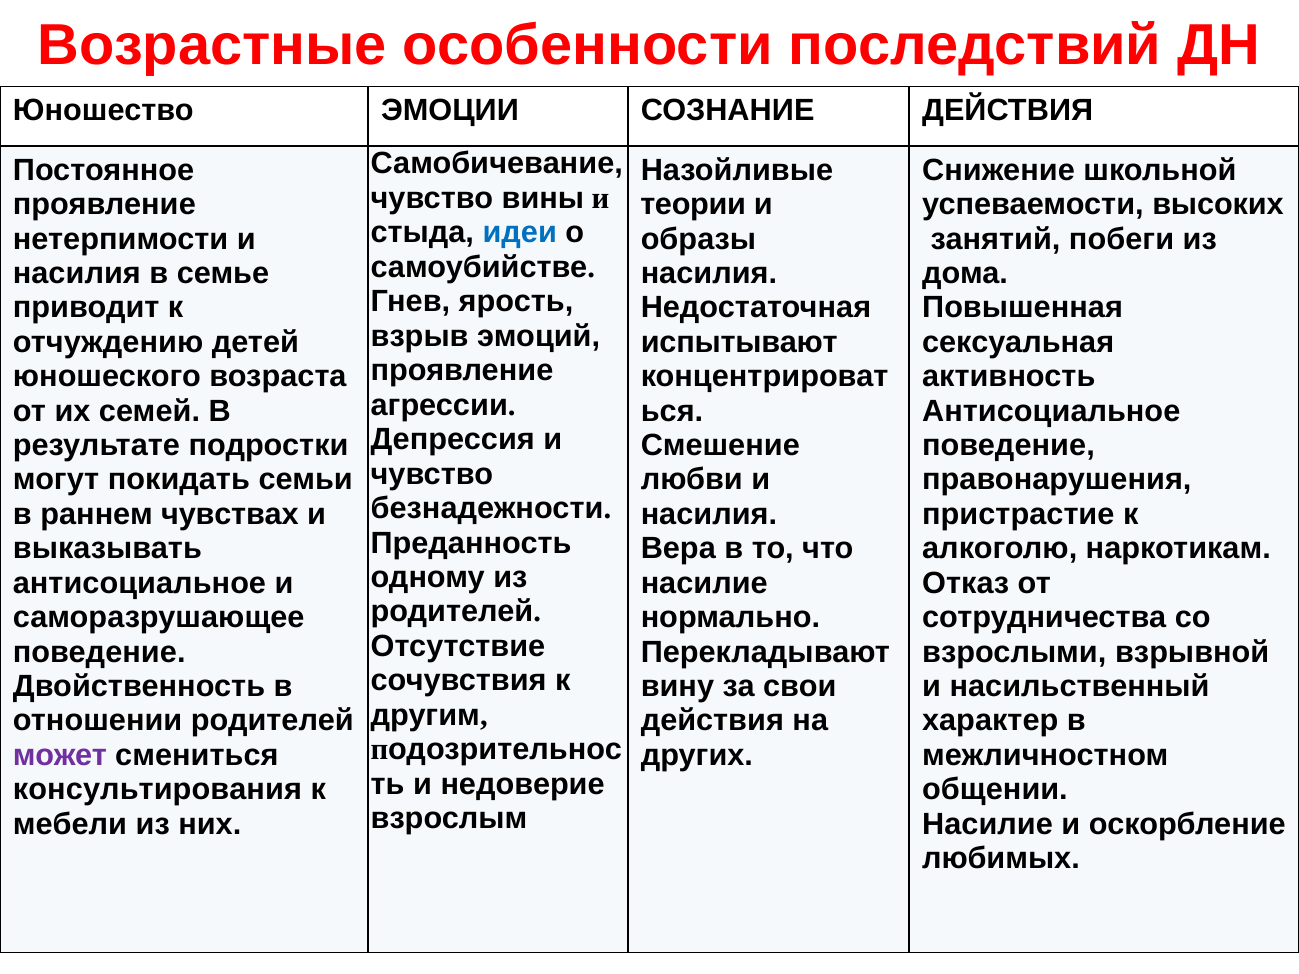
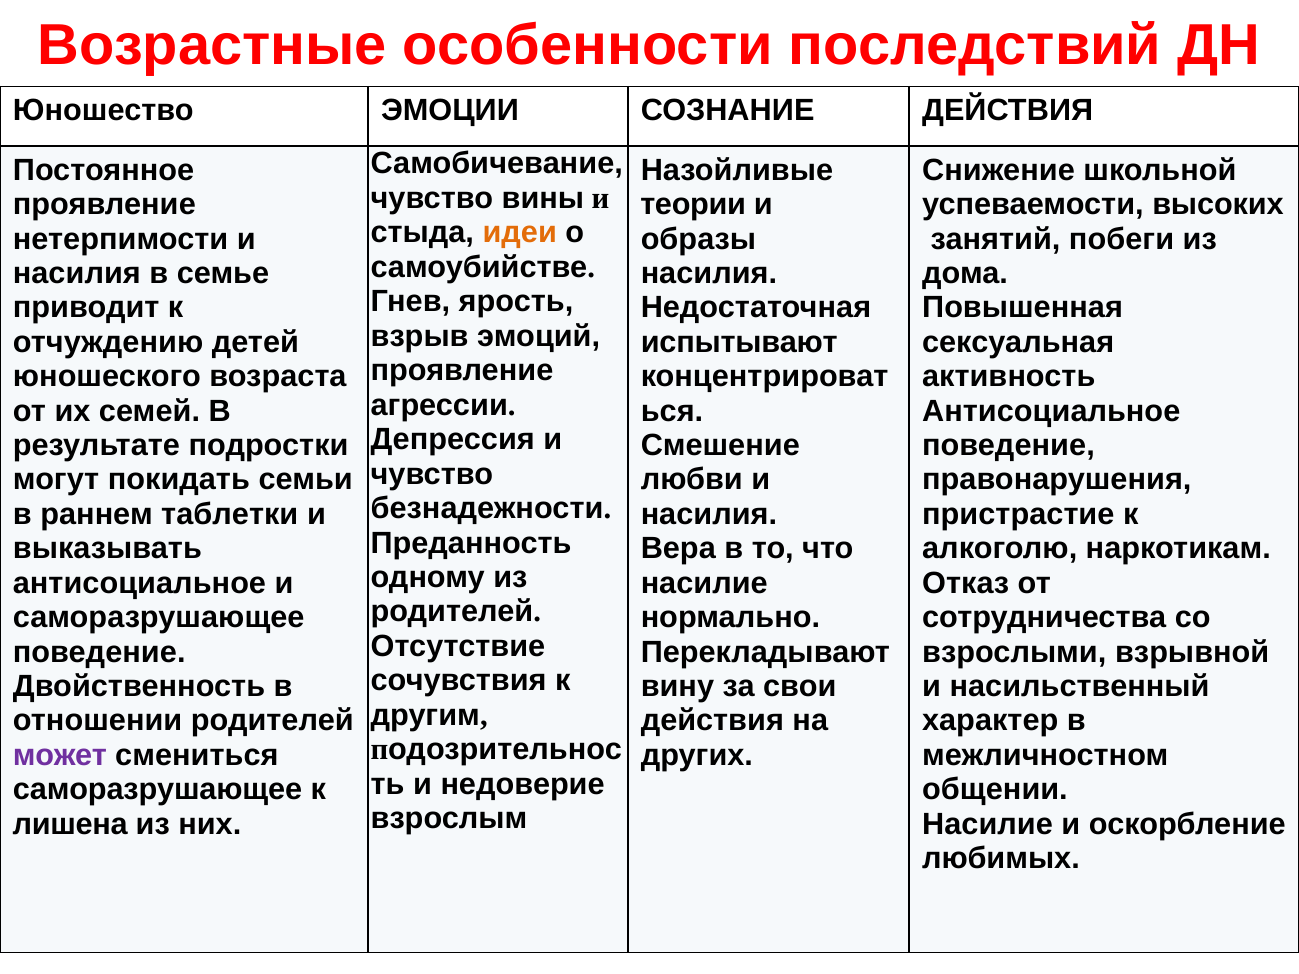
идеи colour: blue -> orange
чувствах: чувствах -> таблетки
консультирования at (157, 790): консультирования -> саморазрушающее
мебели: мебели -> лишена
